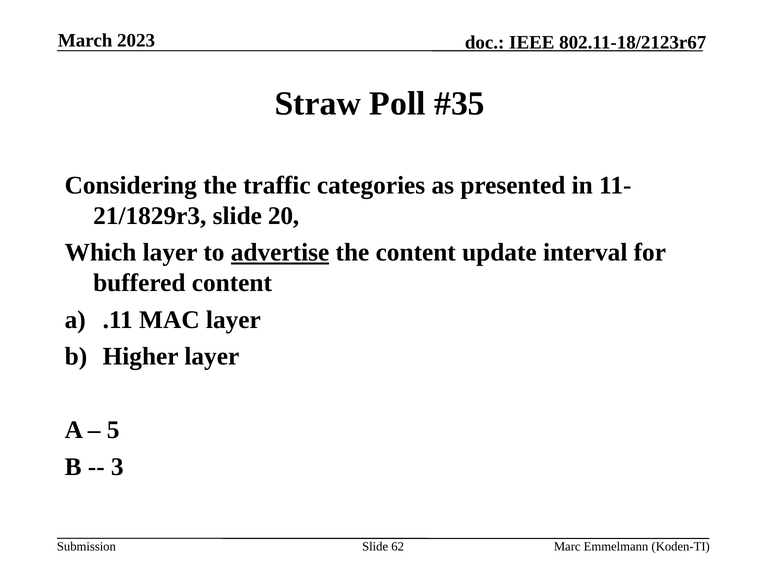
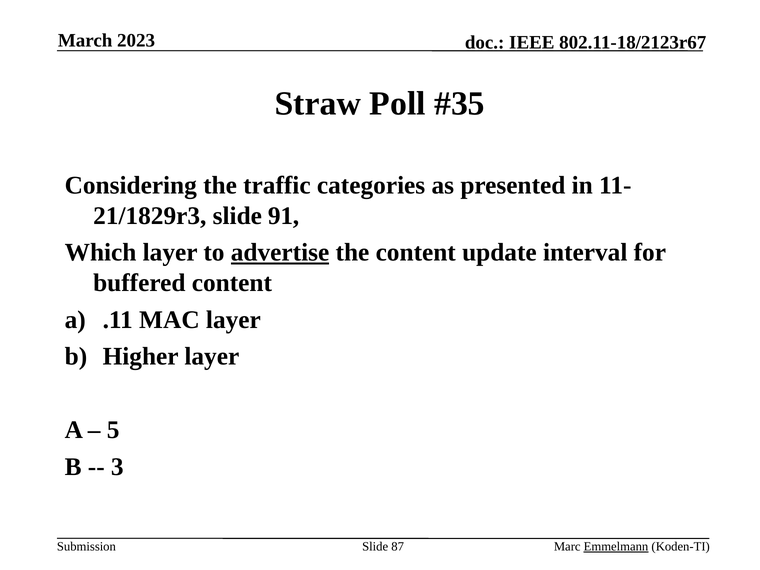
20: 20 -> 91
62: 62 -> 87
Emmelmann underline: none -> present
